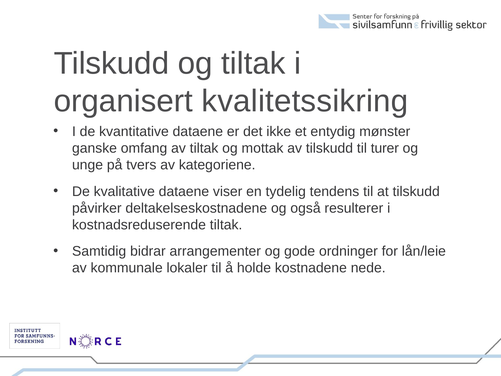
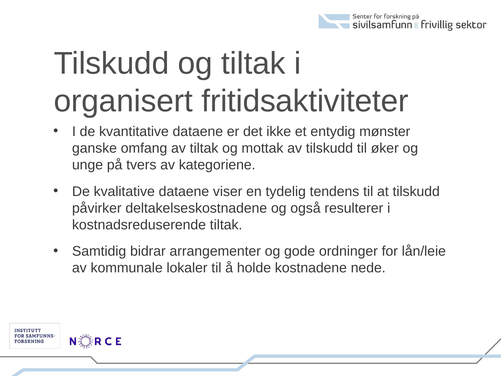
kvalitetssikring: kvalitetssikring -> fritidsaktiviteter
turer: turer -> øker
